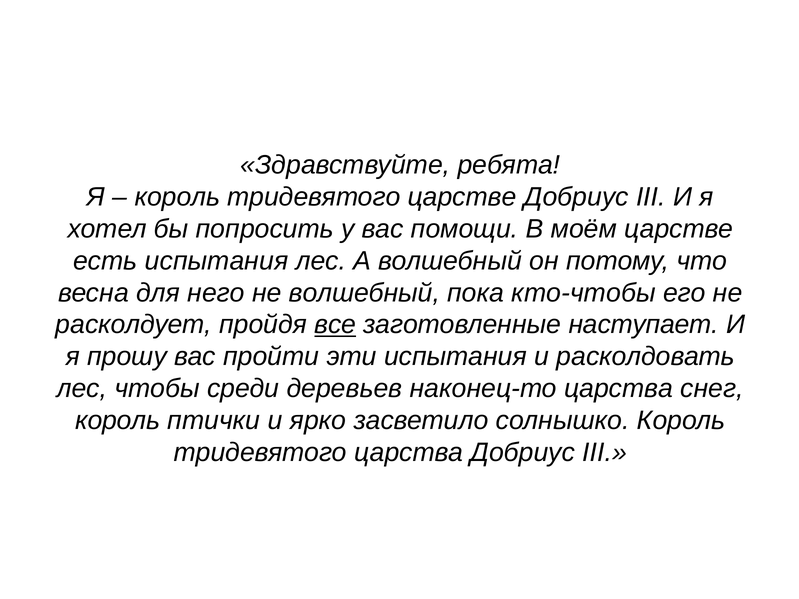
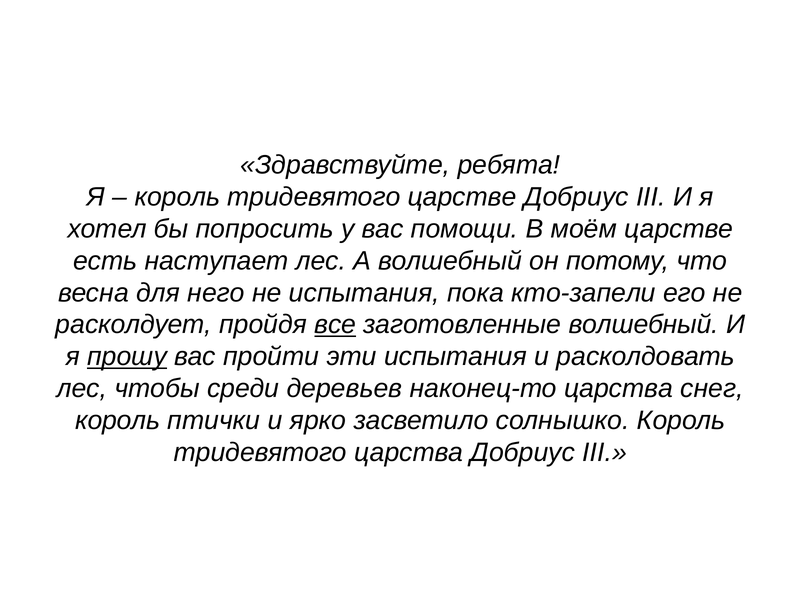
есть испытания: испытания -> наступает
не волшебный: волшебный -> испытания
кто-чтобы: кто-чтобы -> кто-запели
заготовленные наступает: наступает -> волшебный
прошу underline: none -> present
